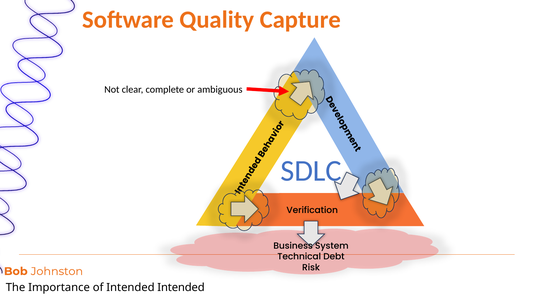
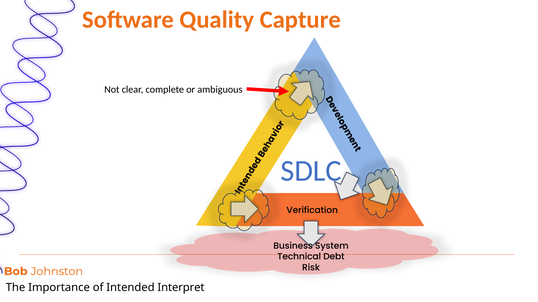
Intended at (181, 288): Intended -> Interpret
